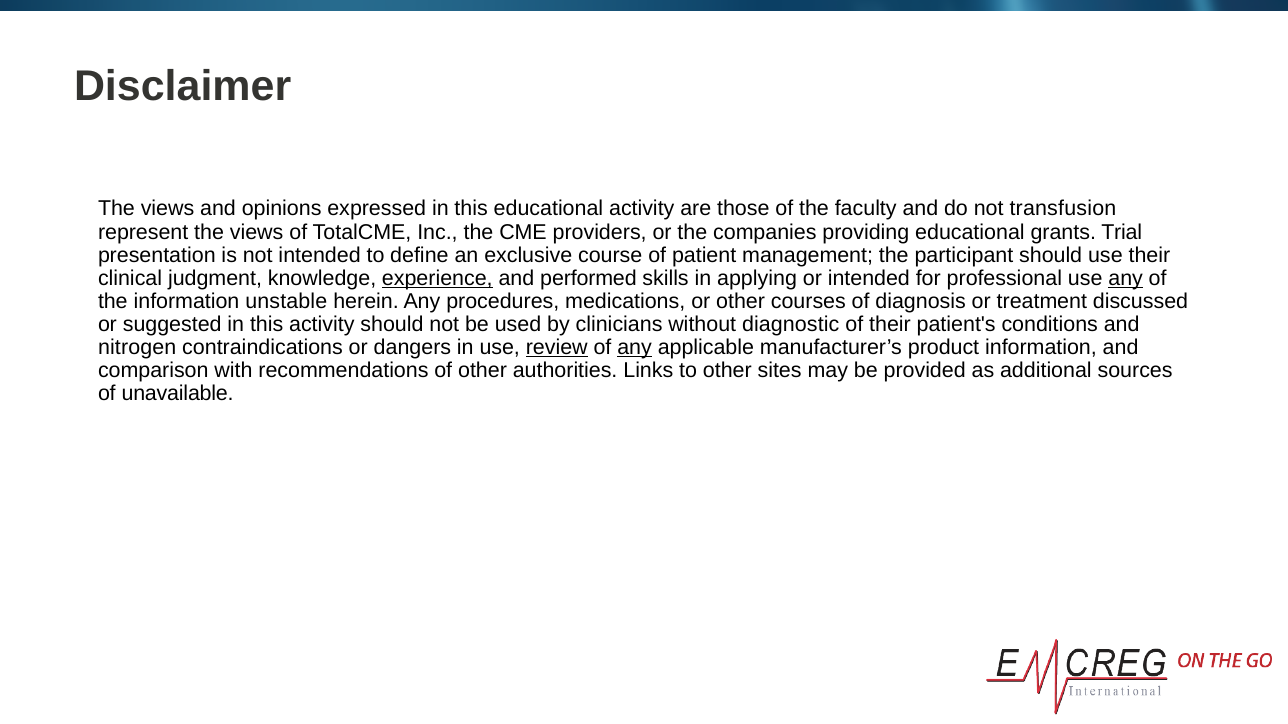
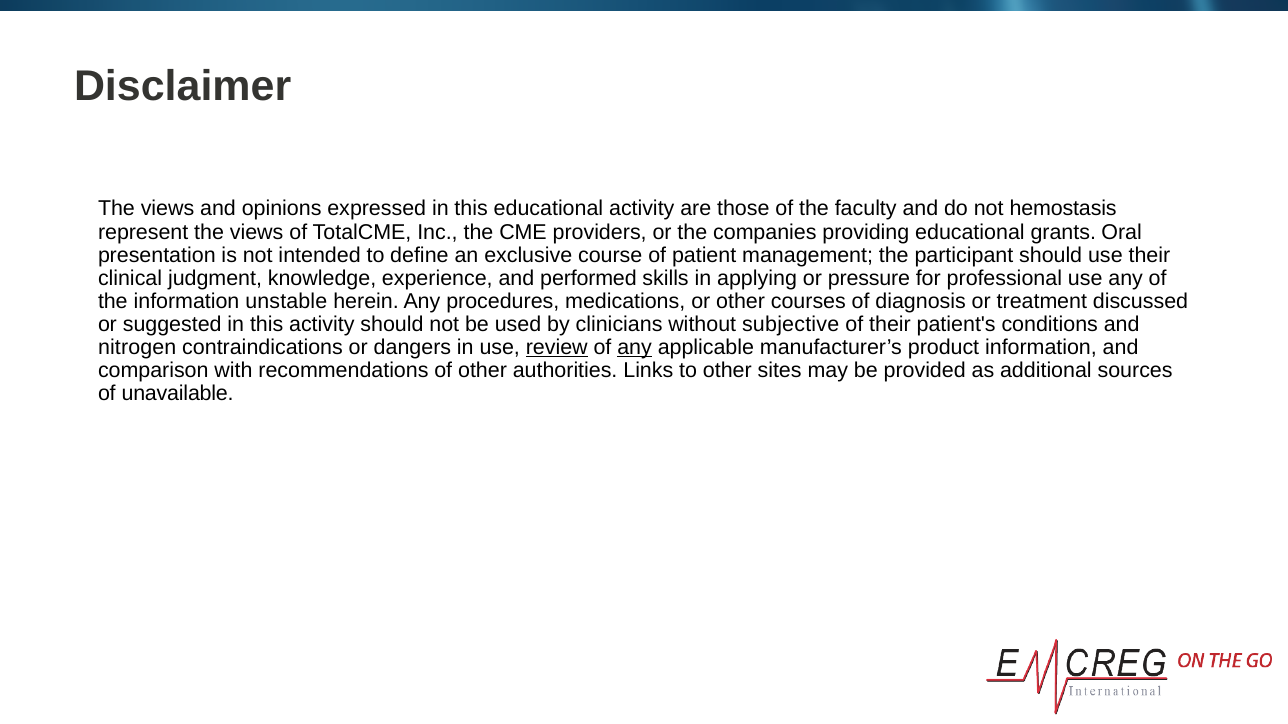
transfusion: transfusion -> hemostasis
Trial: Trial -> Oral
experience underline: present -> none
or intended: intended -> pressure
any at (1126, 278) underline: present -> none
diagnostic: diagnostic -> subjective
